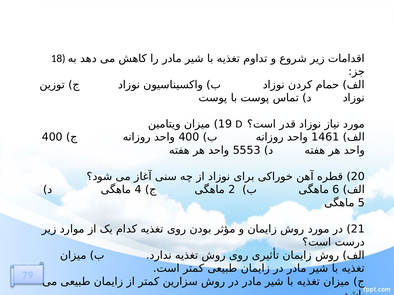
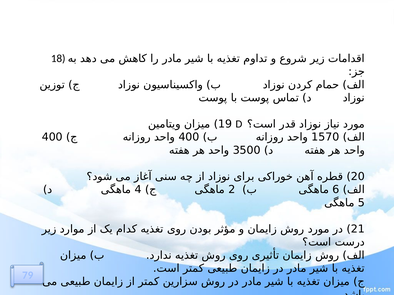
1461: 1461 -> 1570
5553: 5553 -> 3500
